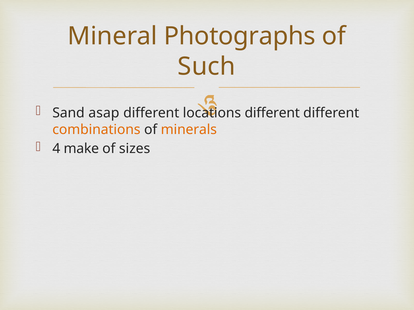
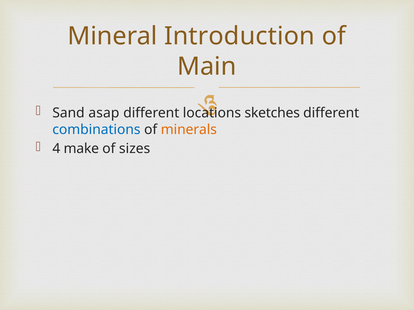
Photographs: Photographs -> Introduction
Such: Such -> Main
different at (272, 113): different -> sketches
combinations colour: orange -> blue
